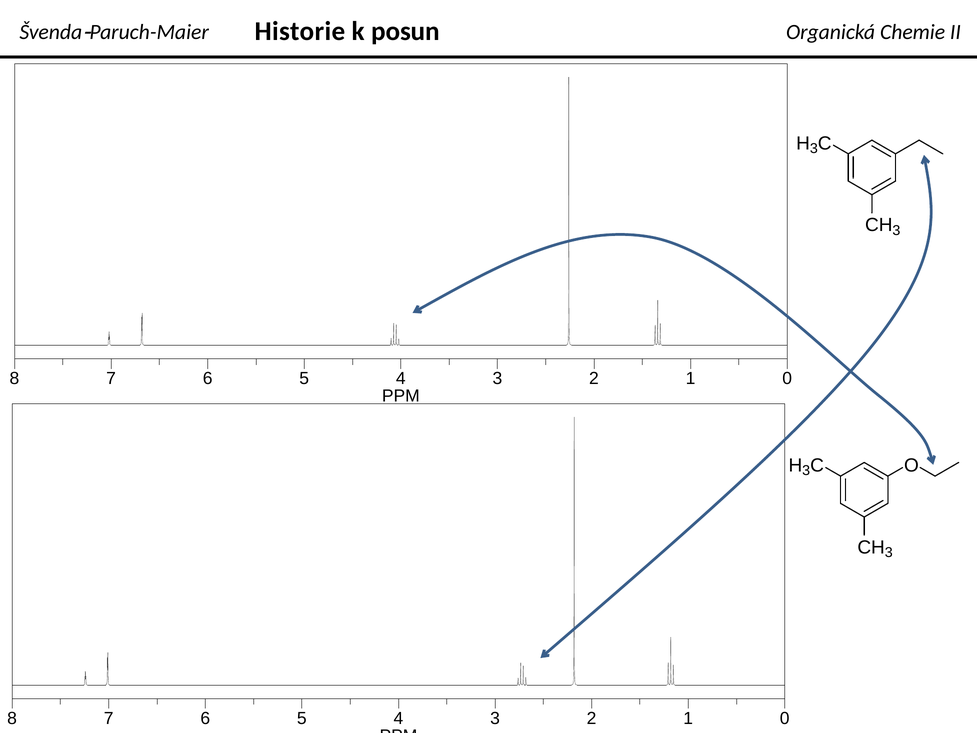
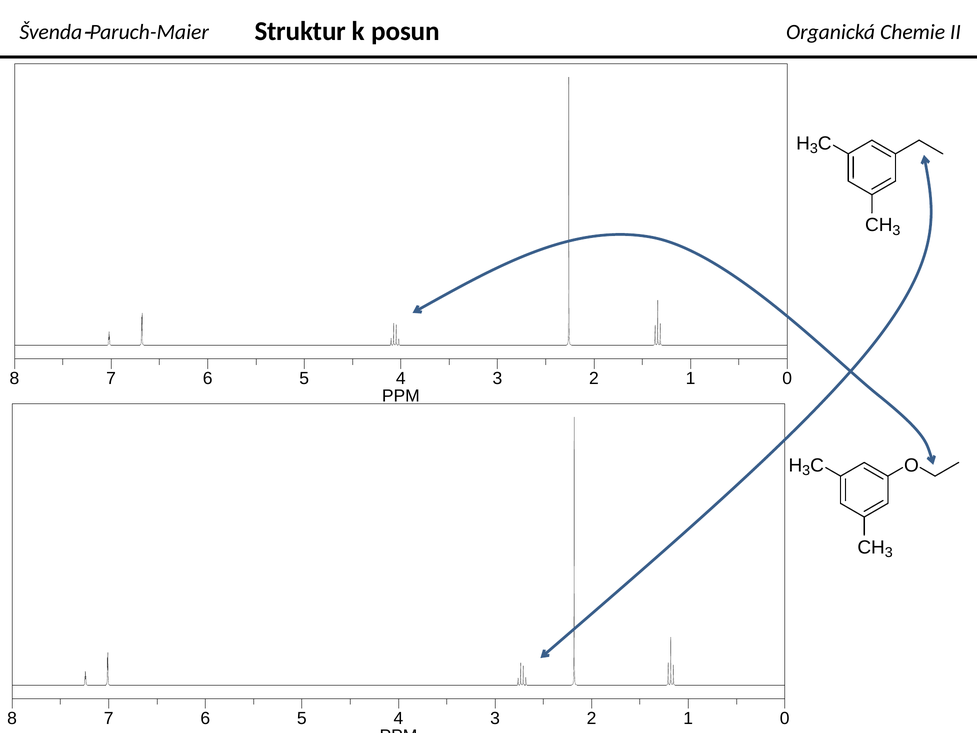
Historie: Historie -> Struktur
